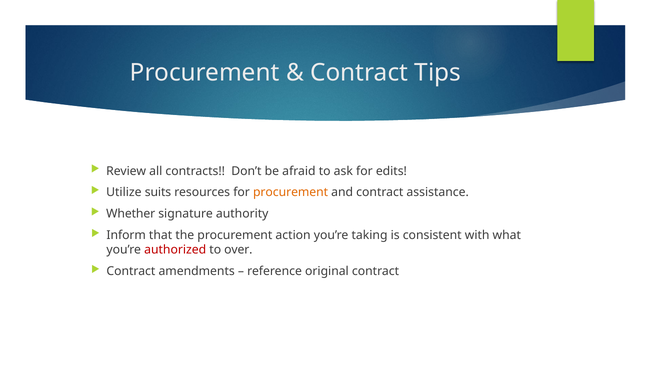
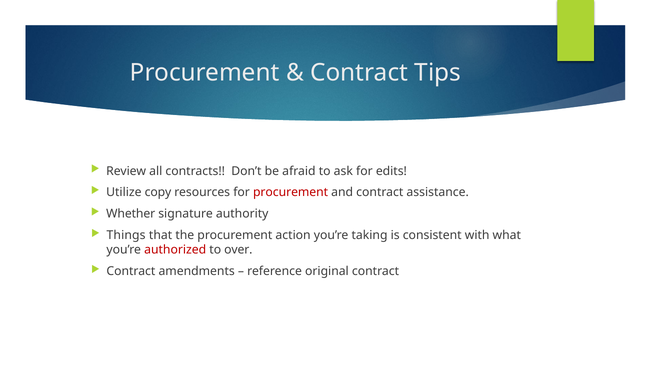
suits: suits -> copy
procurement at (291, 193) colour: orange -> red
Inform: Inform -> Things
